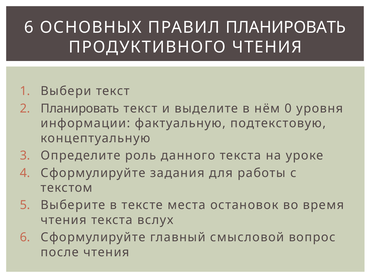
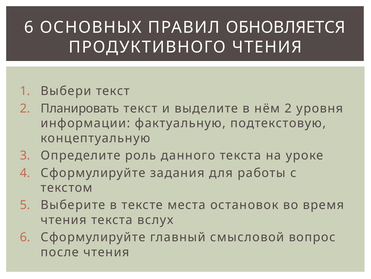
ПРАВИЛ ПЛАНИРОВАТЬ: ПЛАНИРОВАТЬ -> ОБНОВЛЯЕТСЯ
нём 0: 0 -> 2
